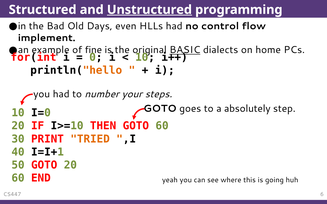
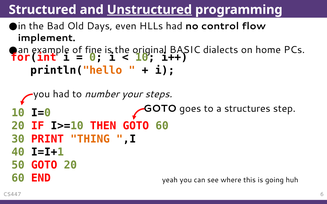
BASIC underline: present -> none
absolutely: absolutely -> structures
TRIED: TRIED -> THING
